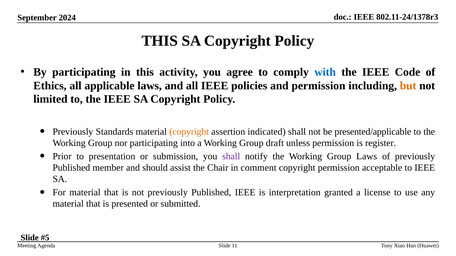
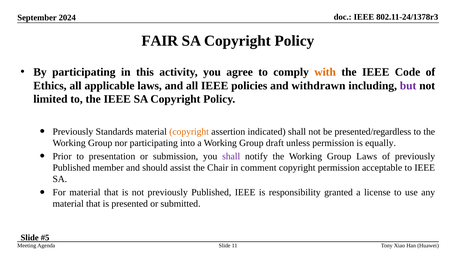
THIS at (160, 41): THIS -> FAIR
with colour: blue -> orange
and permission: permission -> withdrawn
but colour: orange -> purple
presented/applicable: presented/applicable -> presented/regardless
register: register -> equally
interpretation: interpretation -> responsibility
